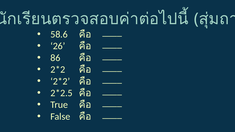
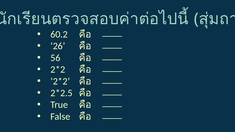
58.6: 58.6 -> 60.2
86: 86 -> 56
